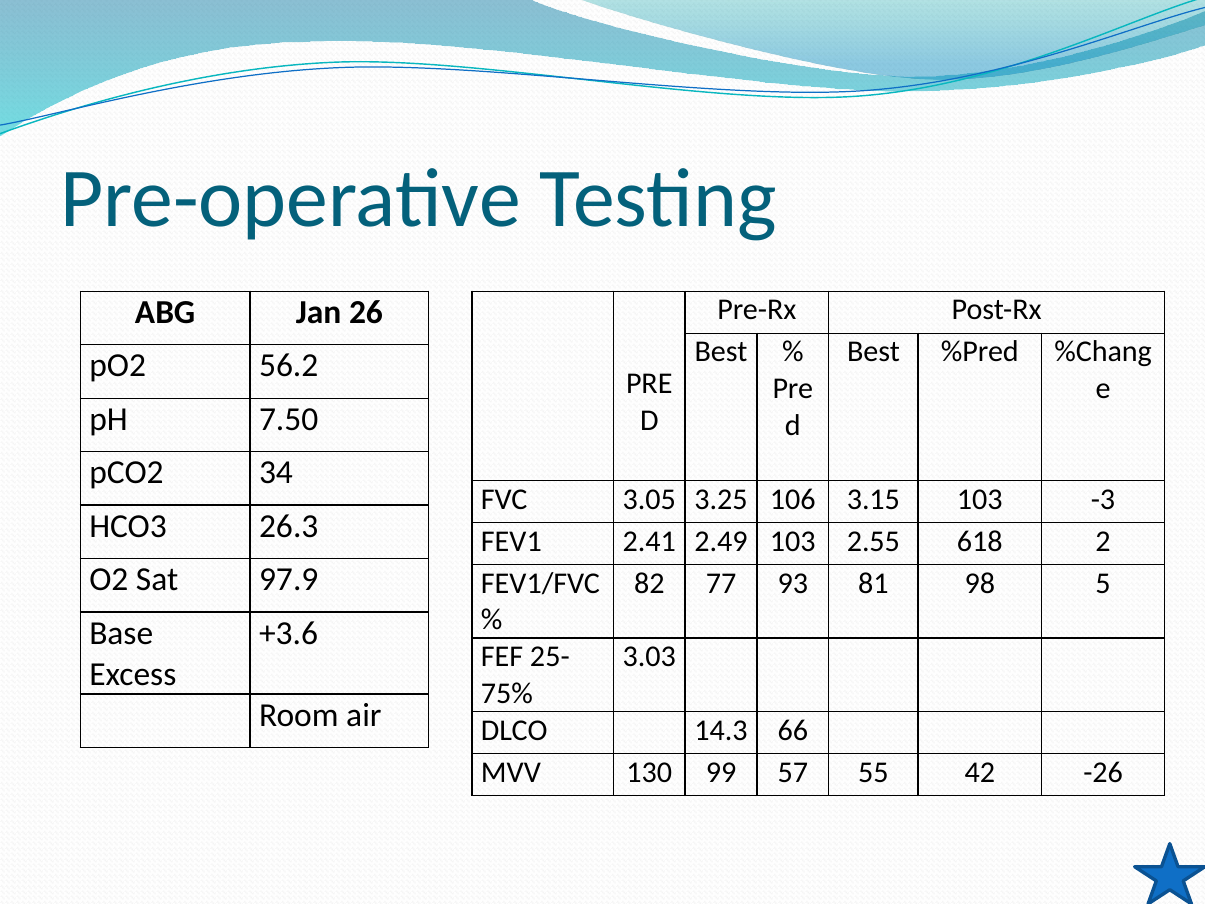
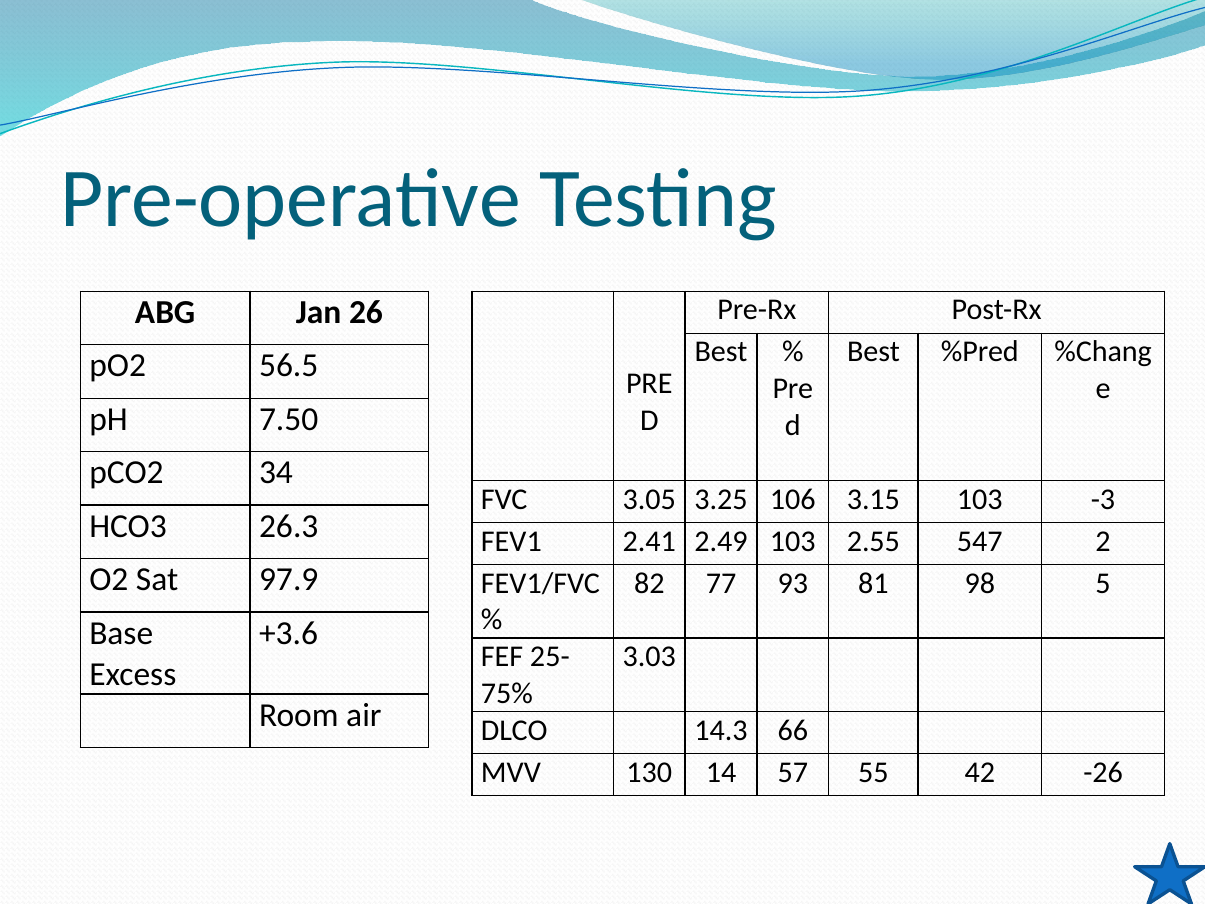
56.2: 56.2 -> 56.5
618: 618 -> 547
99: 99 -> 14
